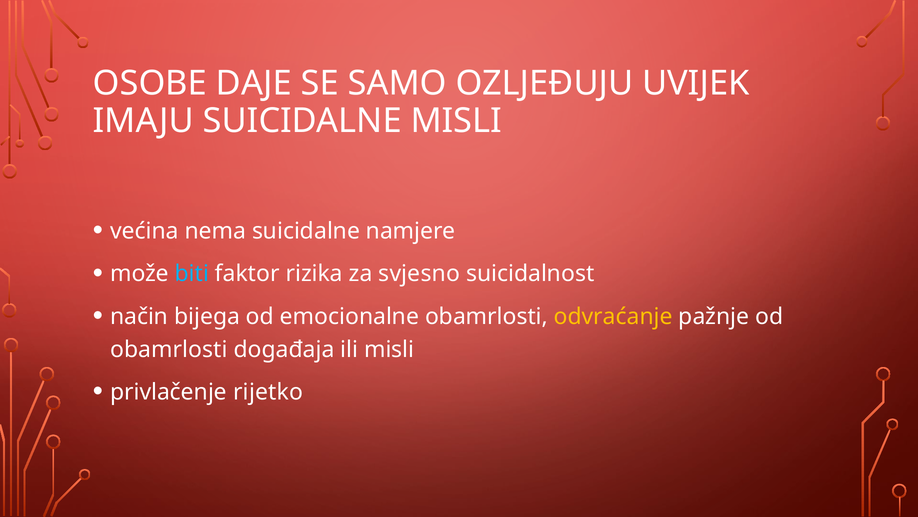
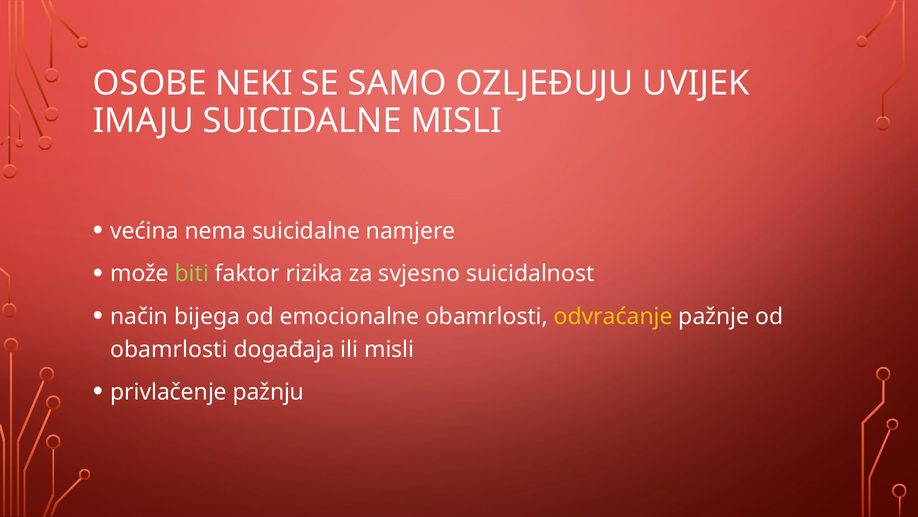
DAJE: DAJE -> NEKI
biti colour: light blue -> light green
rijetko: rijetko -> pažnju
